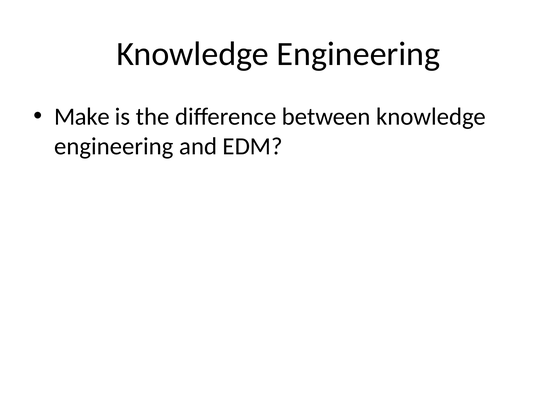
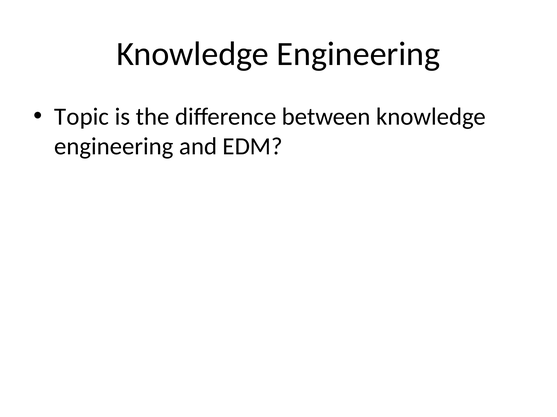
Make: Make -> Topic
